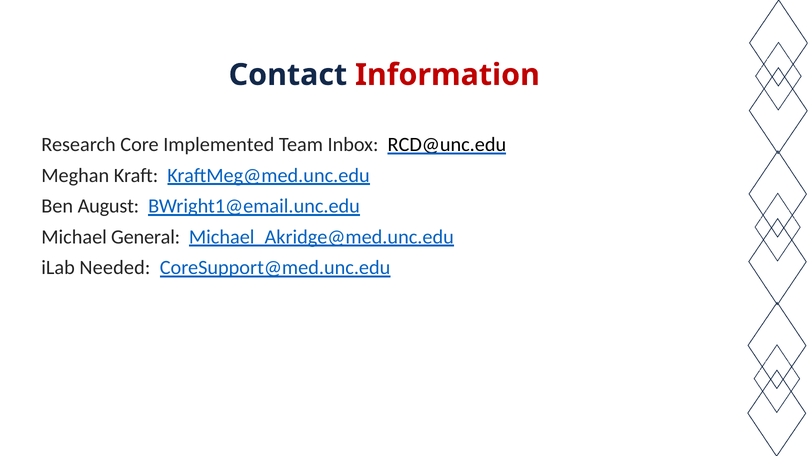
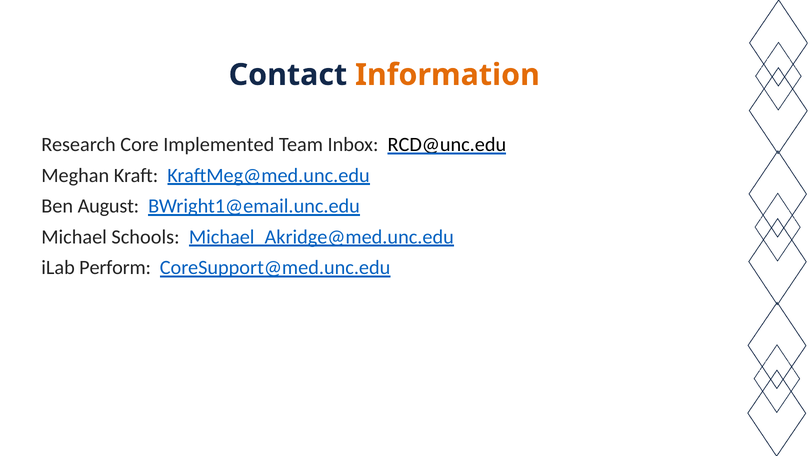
Information colour: red -> orange
General: General -> Schools
Needed: Needed -> Perform
